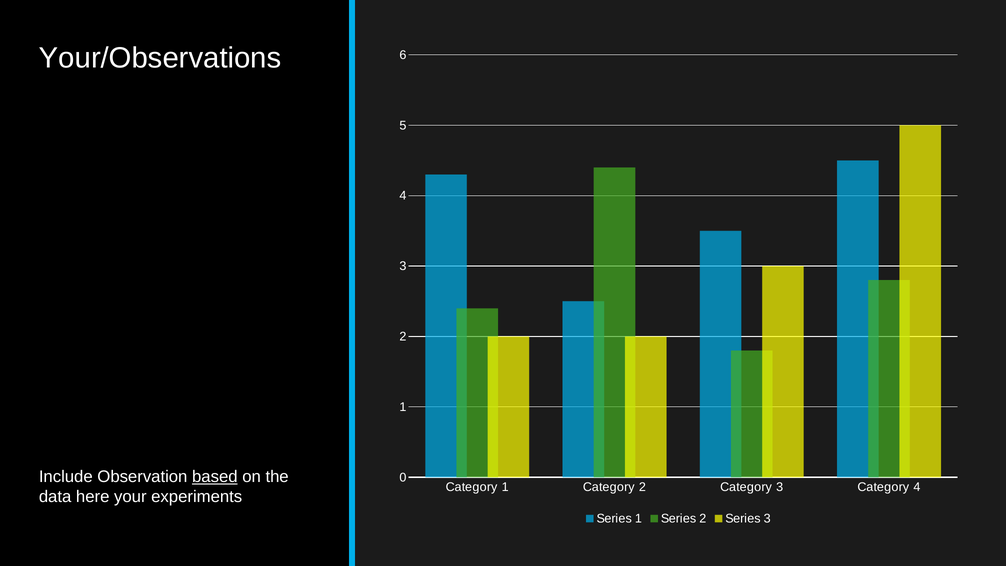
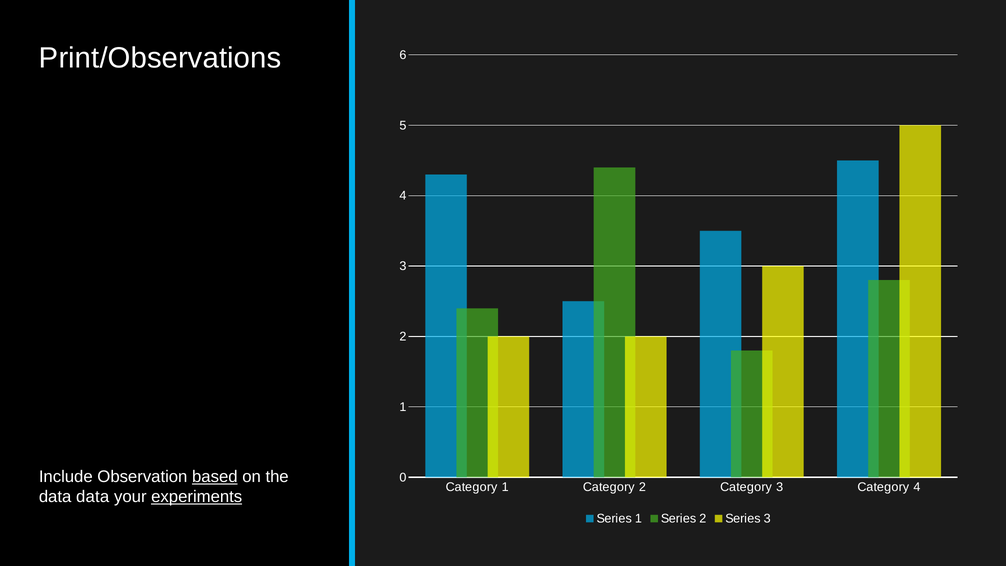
Your/Observations: Your/Observations -> Print/Observations
data here: here -> data
experiments underline: none -> present
